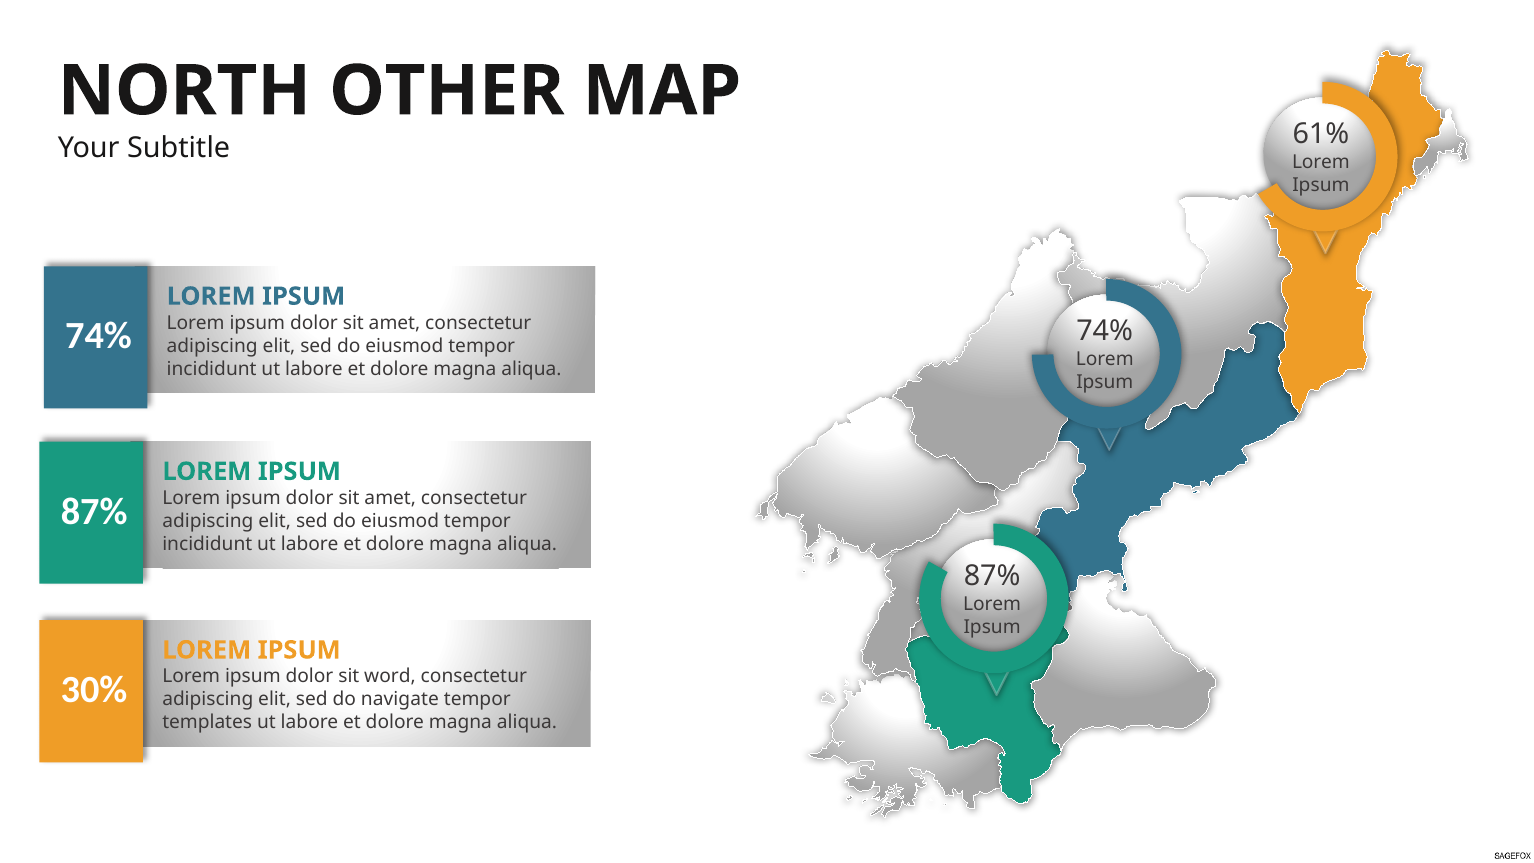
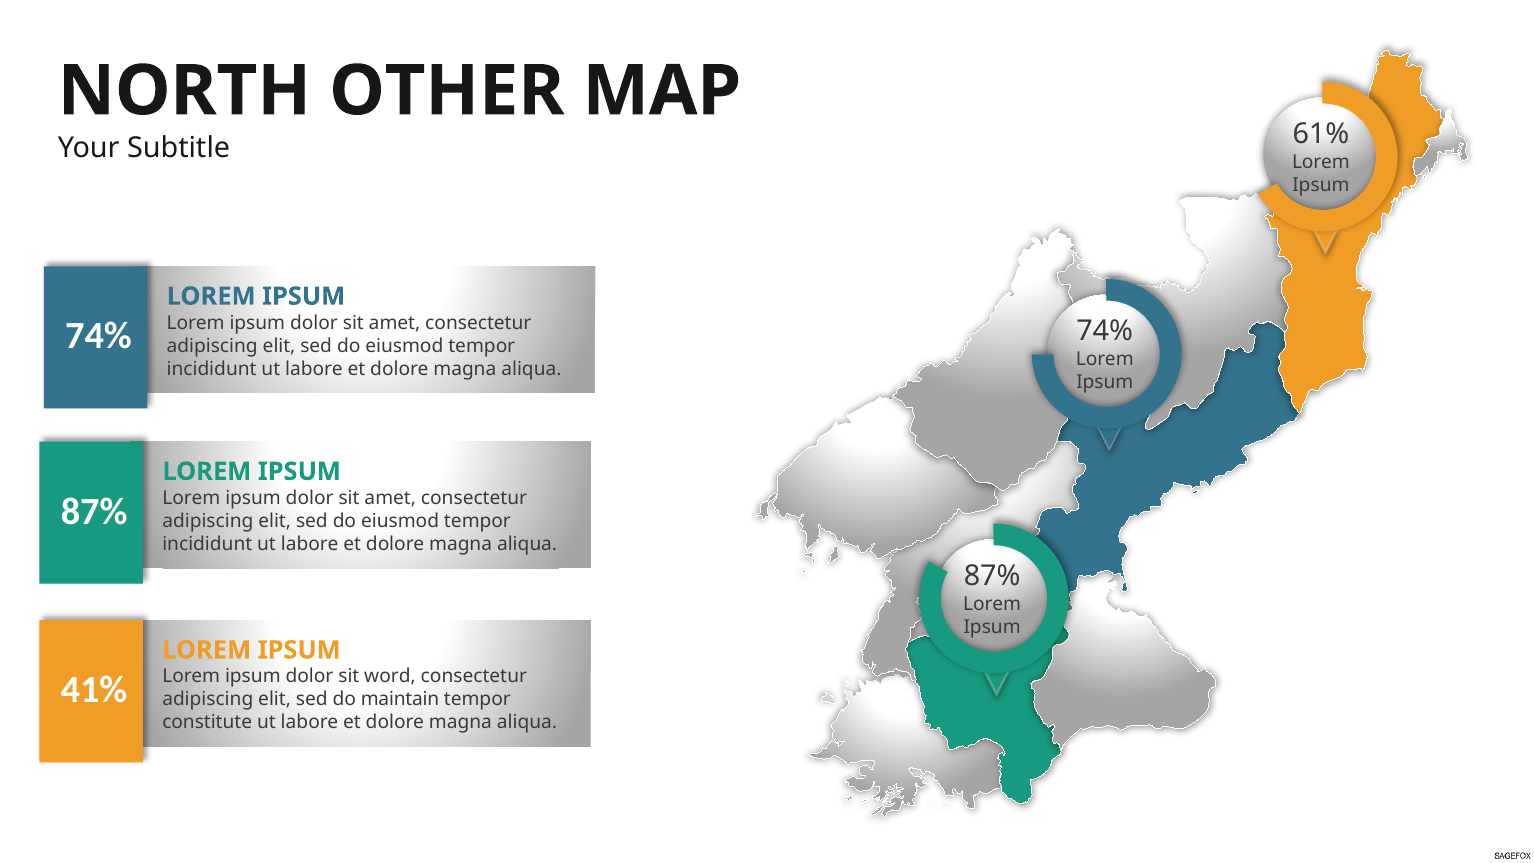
30%: 30% -> 41%
navigate: navigate -> maintain
templates: templates -> constitute
